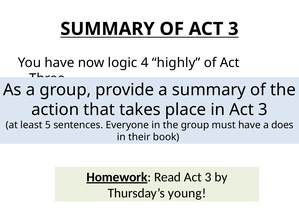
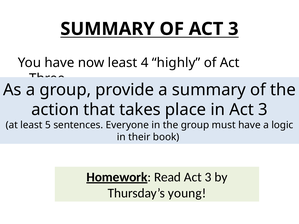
now logic: logic -> least
does: does -> logic
